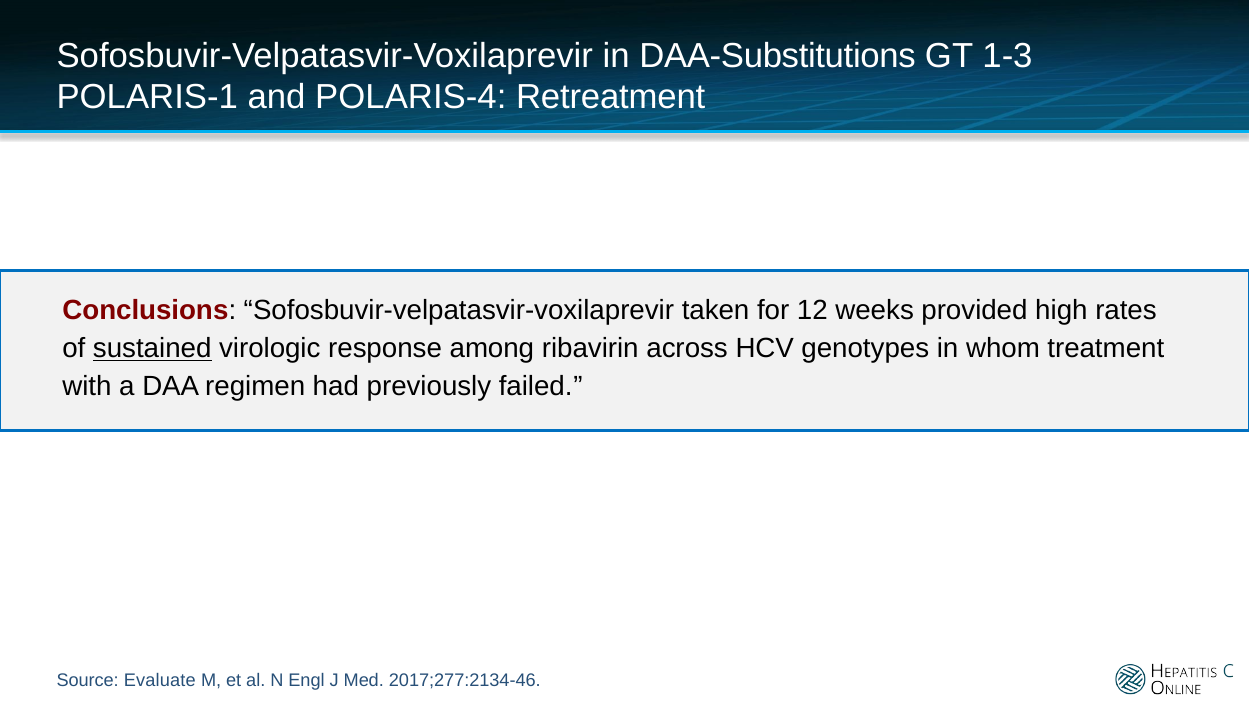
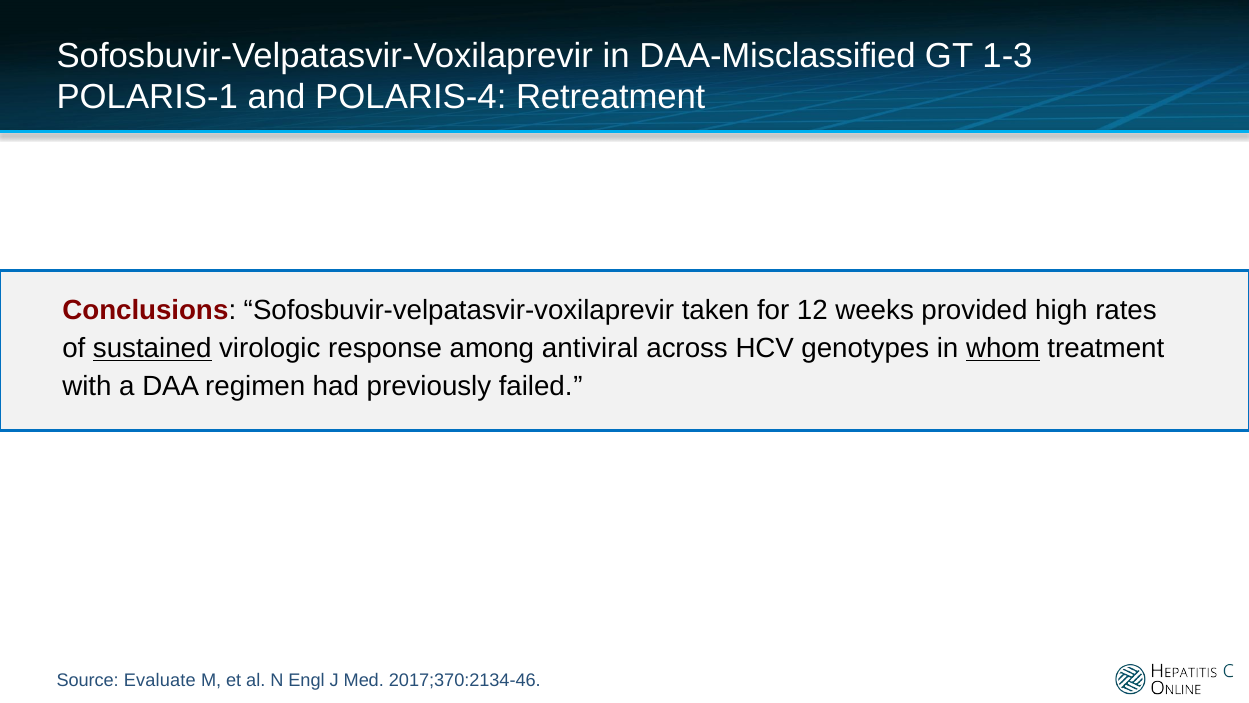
DAA-Substitutions: DAA-Substitutions -> DAA-Misclassified
ribavirin: ribavirin -> antiviral
whom underline: none -> present
2017;277:2134-46: 2017;277:2134-46 -> 2017;370:2134-46
